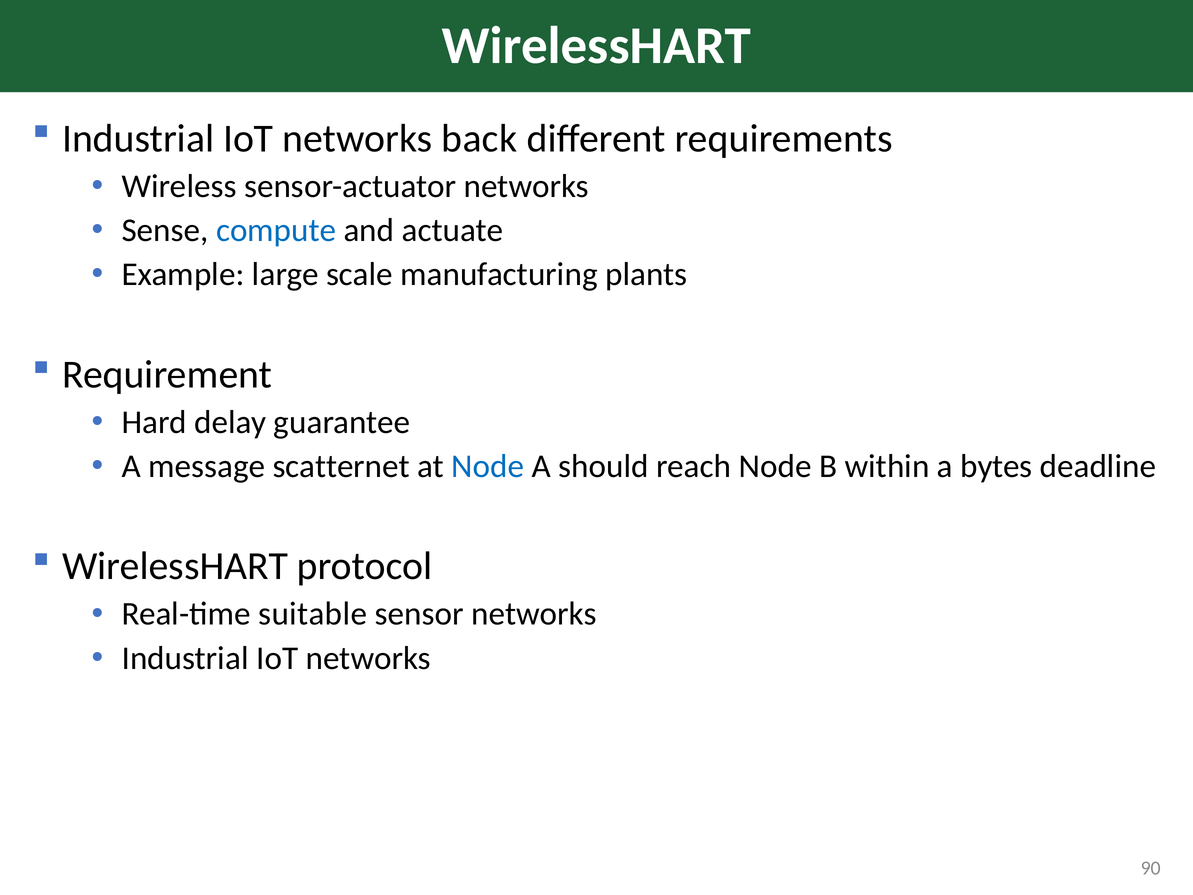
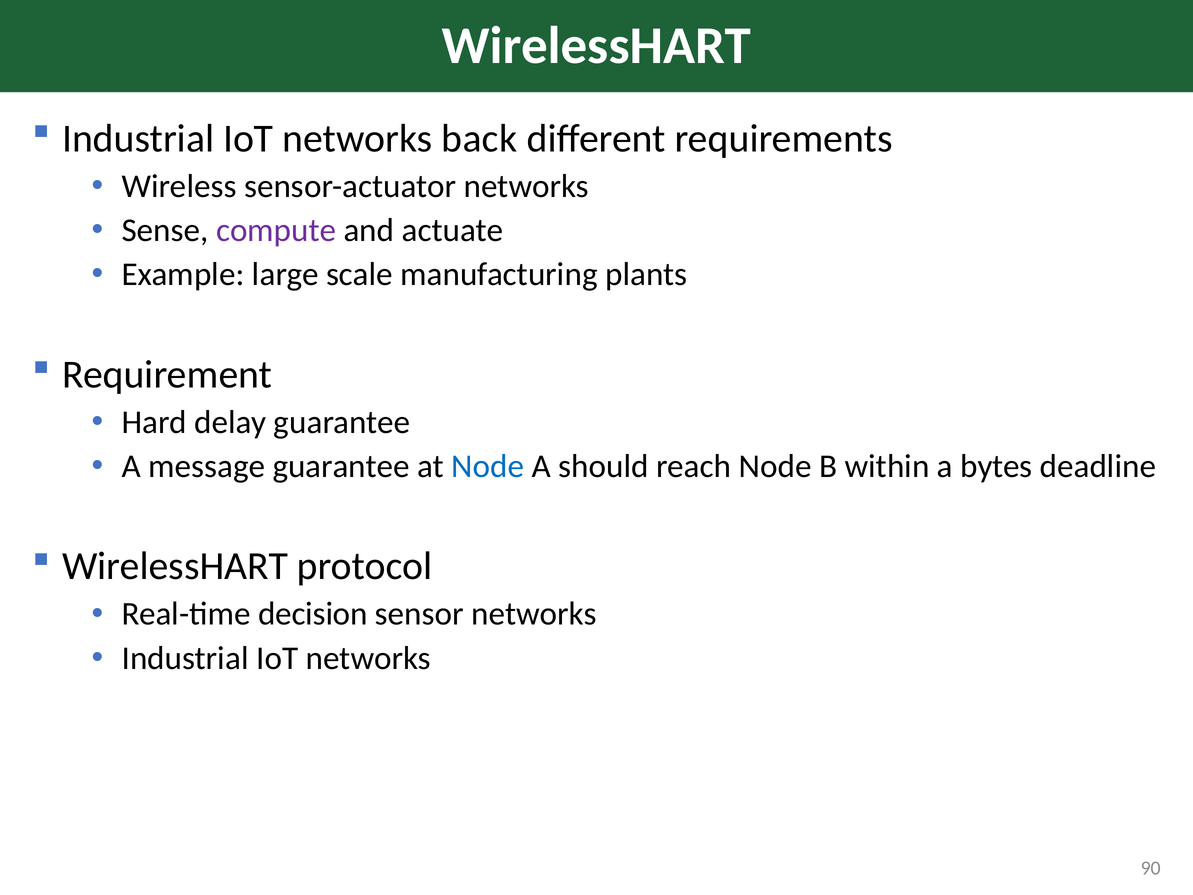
compute colour: blue -> purple
message scatternet: scatternet -> guarantee
suitable: suitable -> decision
